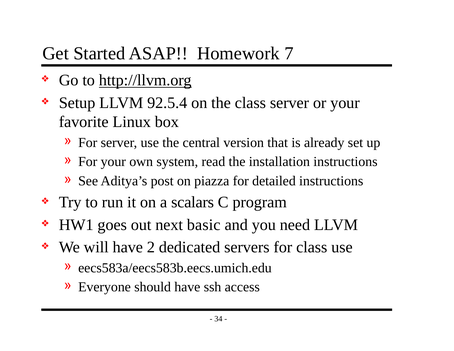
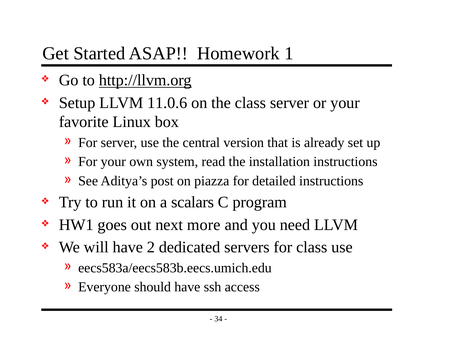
7: 7 -> 1
92.5.4: 92.5.4 -> 11.0.6
basic: basic -> more
